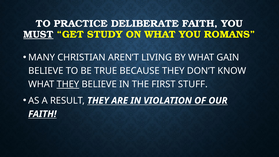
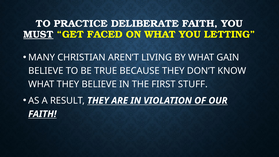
STUDY: STUDY -> FACED
ROMANS: ROMANS -> LETTING
THEY at (68, 84) underline: present -> none
